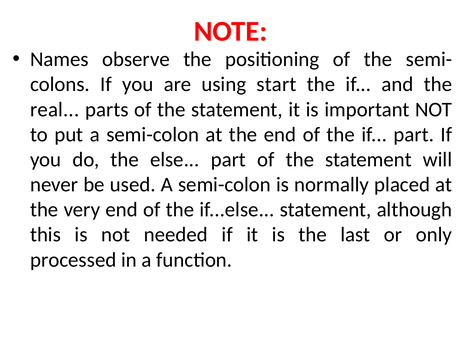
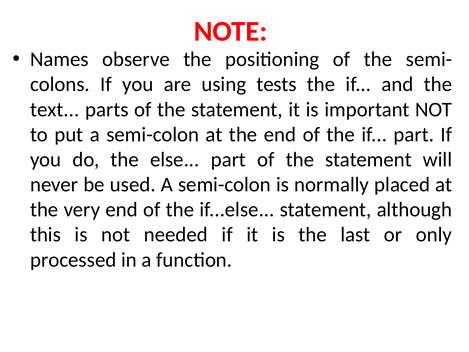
start: start -> tests
real: real -> text
